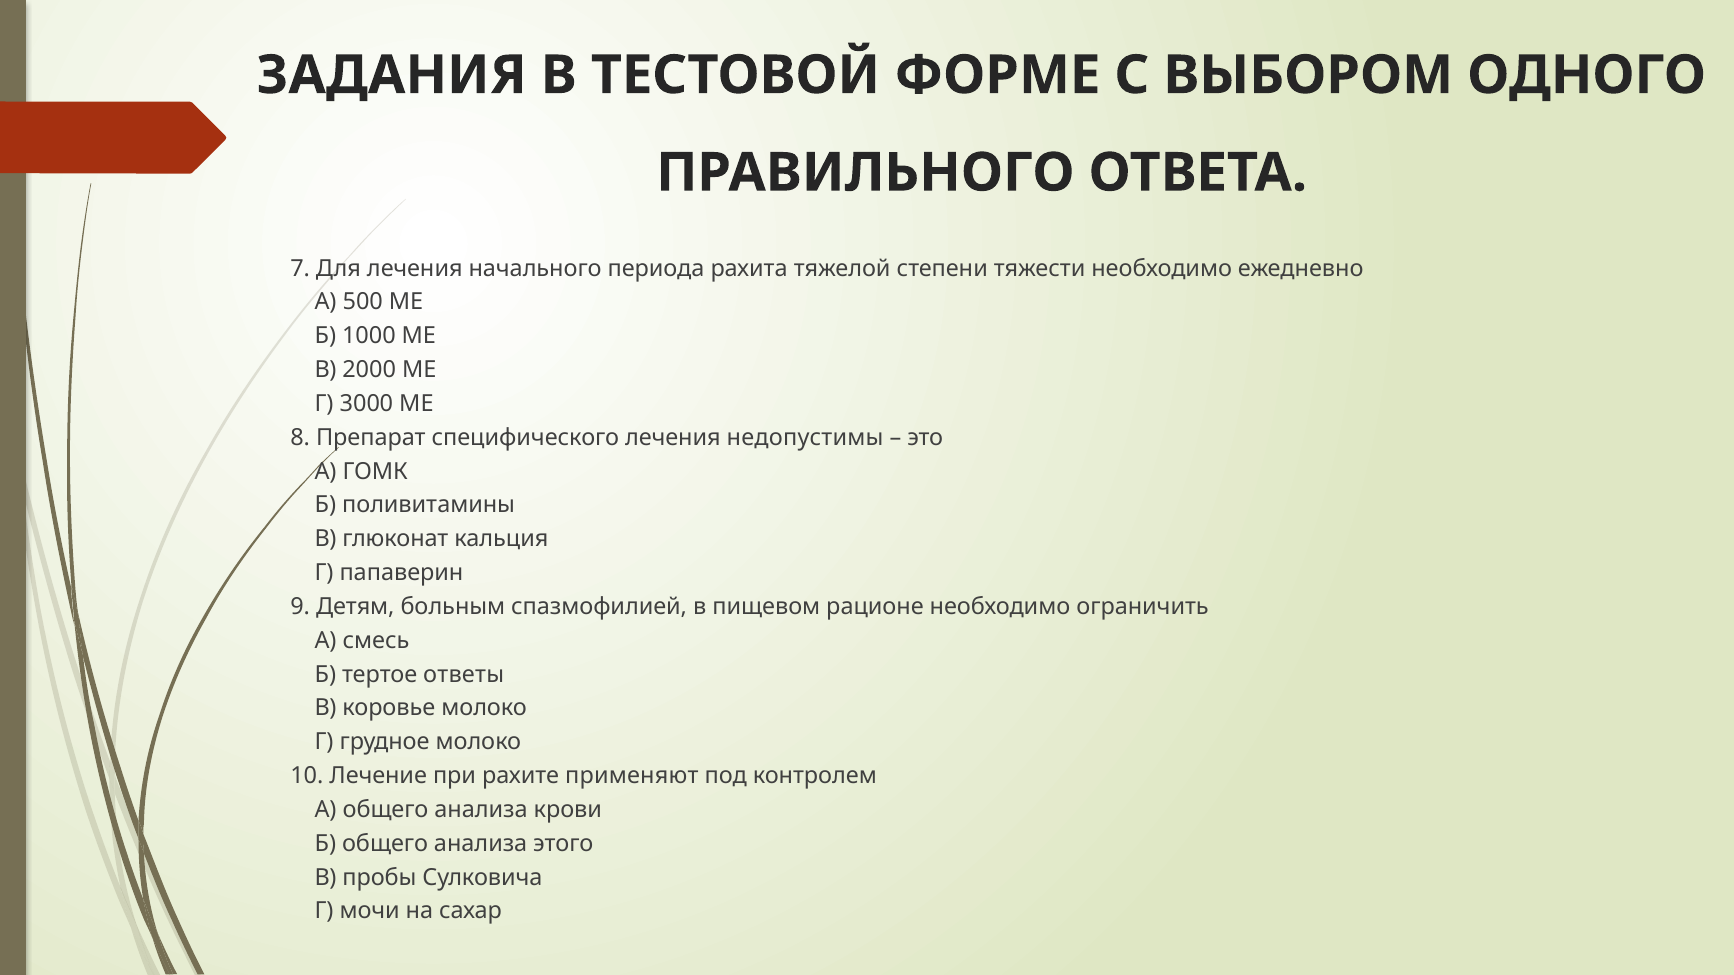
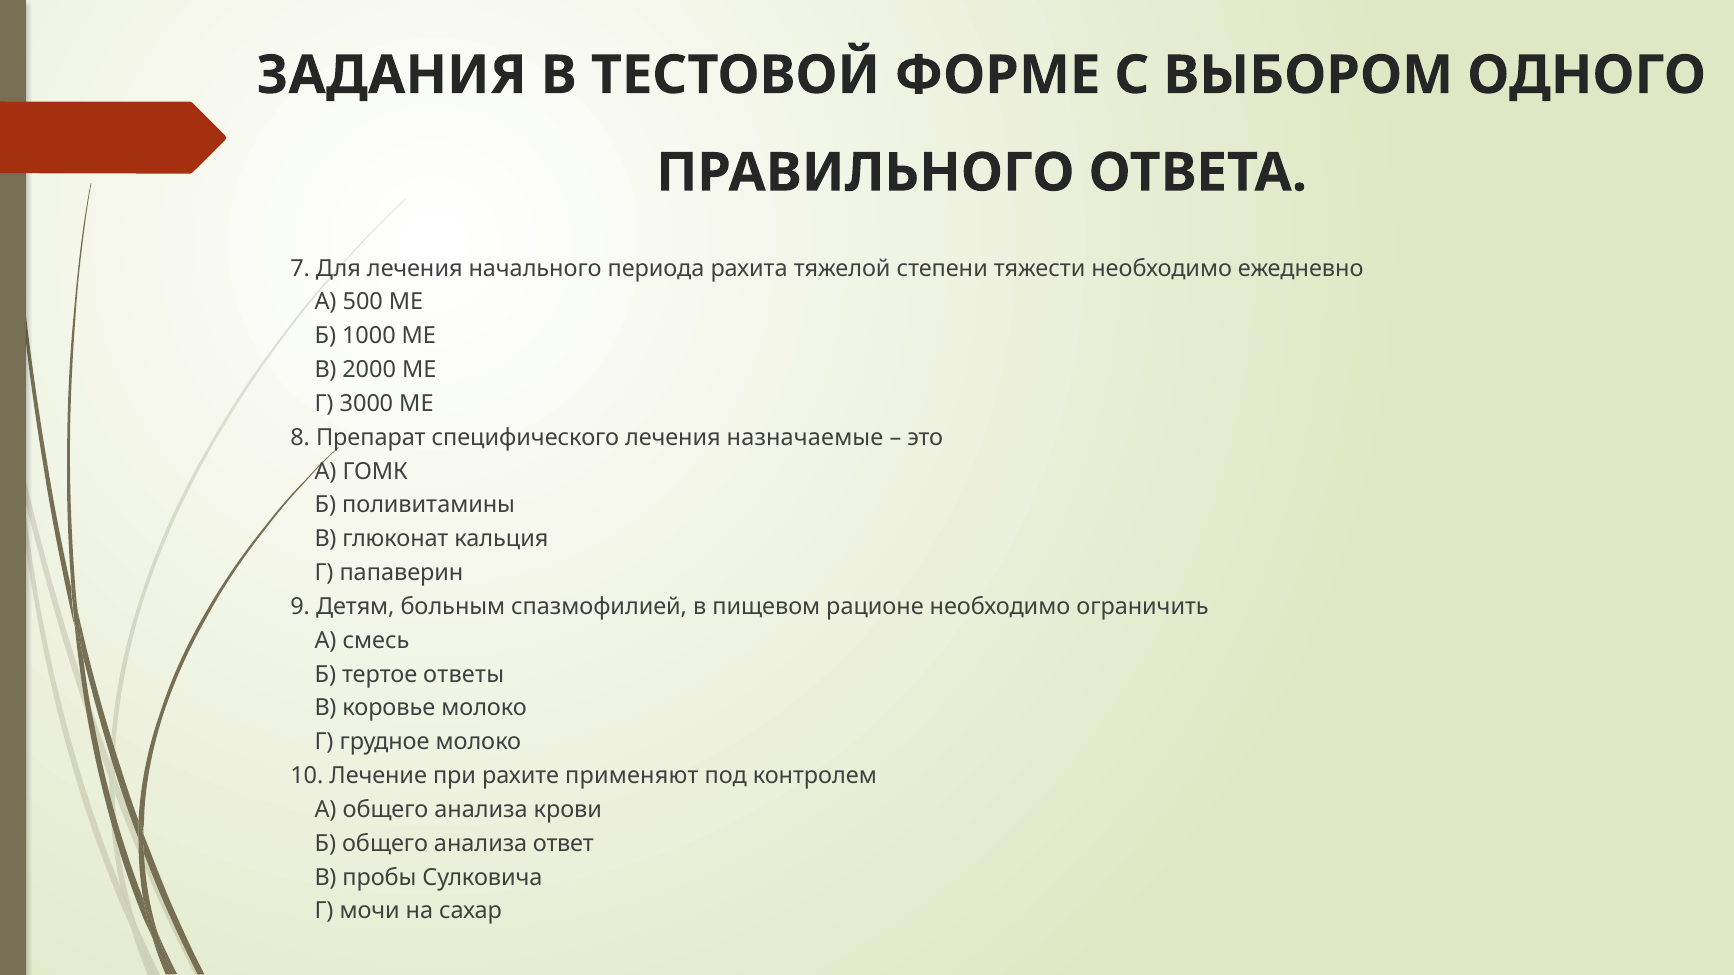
недопустимы: недопустимы -> назначаемые
этого: этого -> ответ
